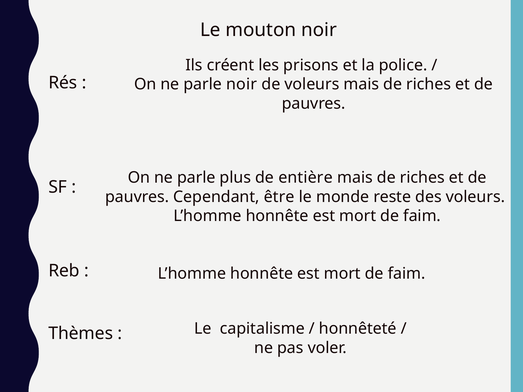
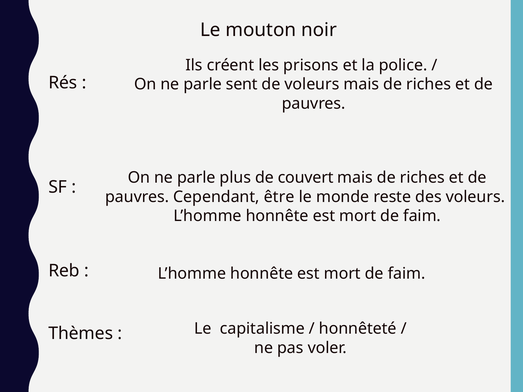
parle noir: noir -> sent
entière: entière -> couvert
